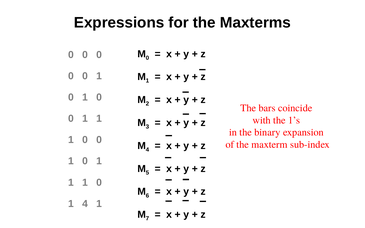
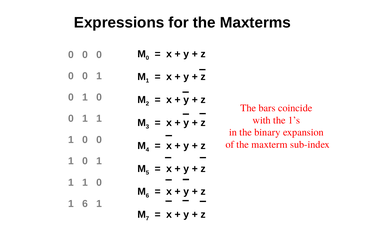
1 4: 4 -> 6
